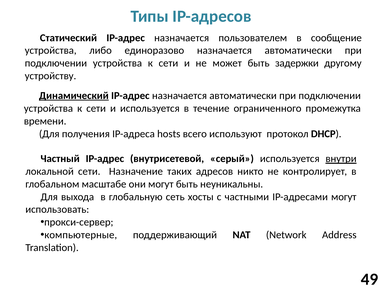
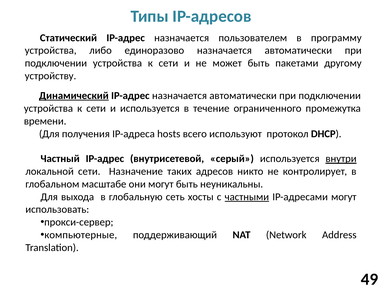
сообщение: сообщение -> программу
задержки: задержки -> пакетами
частными underline: none -> present
